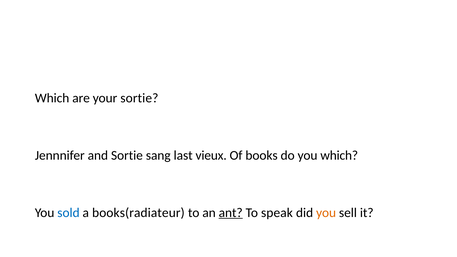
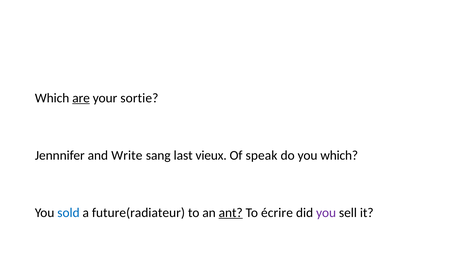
are underline: none -> present
and Sortie: Sortie -> Write
books: books -> speak
books(radiateur: books(radiateur -> future(radiateur
speak: speak -> écrire
you at (326, 213) colour: orange -> purple
